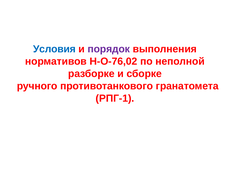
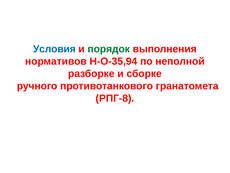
порядок colour: purple -> green
Н-О-76,02: Н-О-76,02 -> Н-О-35,94
РПГ-1: РПГ-1 -> РПГ-8
